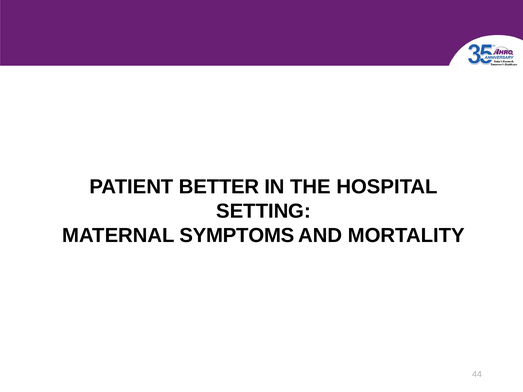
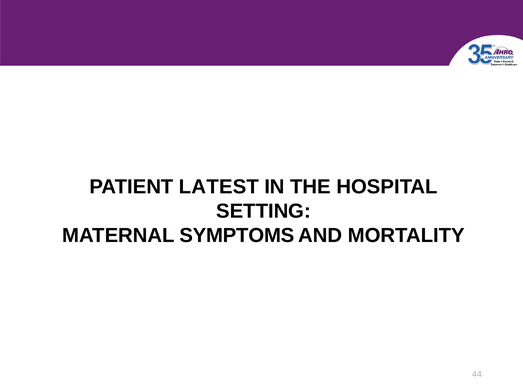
BETTER: BETTER -> LATEST
